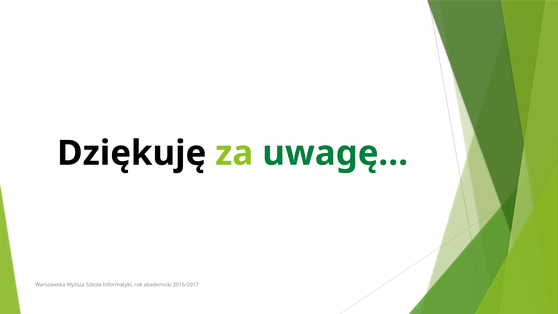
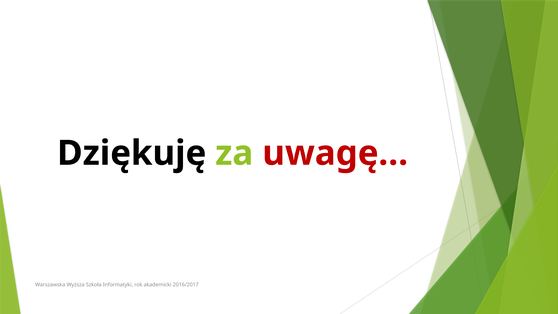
uwagę… colour: green -> red
